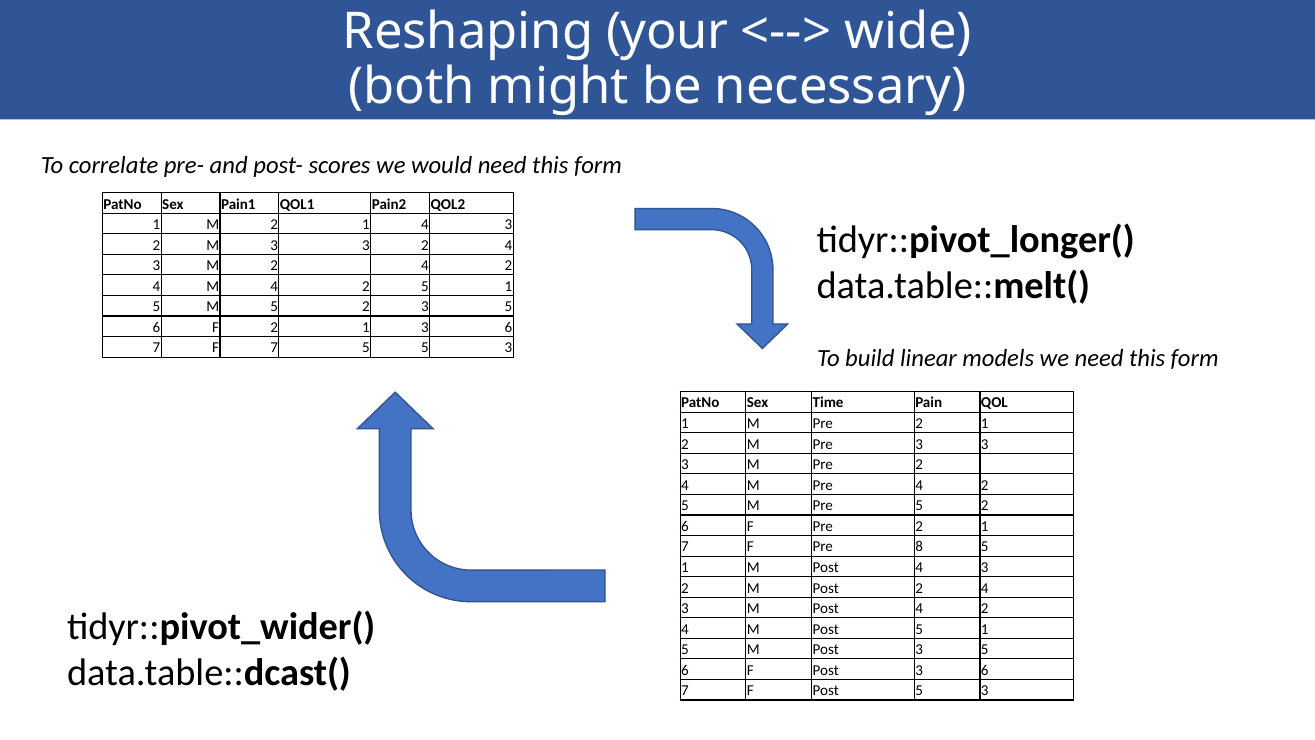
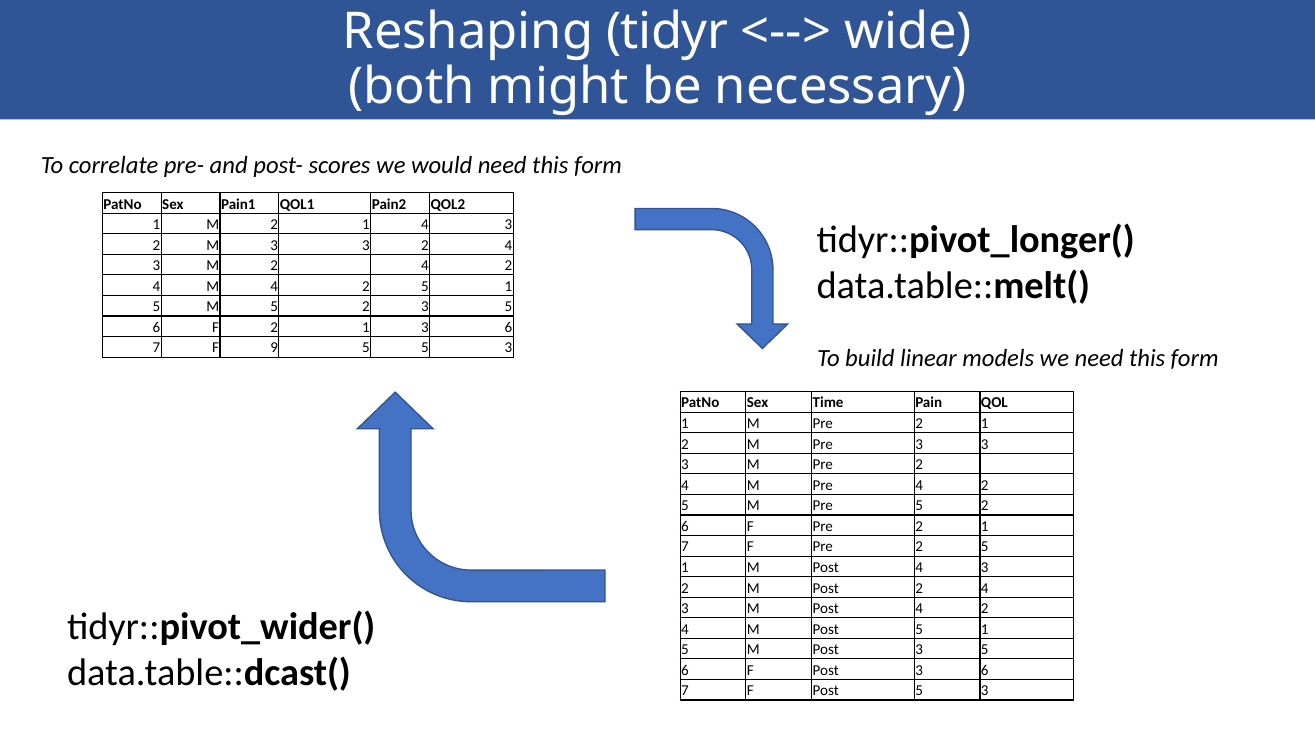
your: your -> tidyr
F 7: 7 -> 9
7 F Pre 8: 8 -> 2
